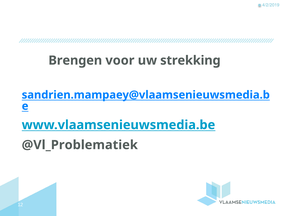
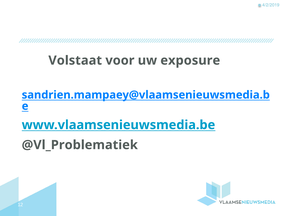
Brengen: Brengen -> Volstaat
strekking: strekking -> exposure
